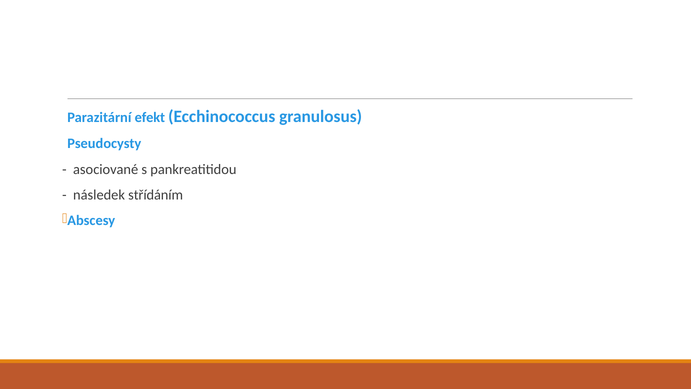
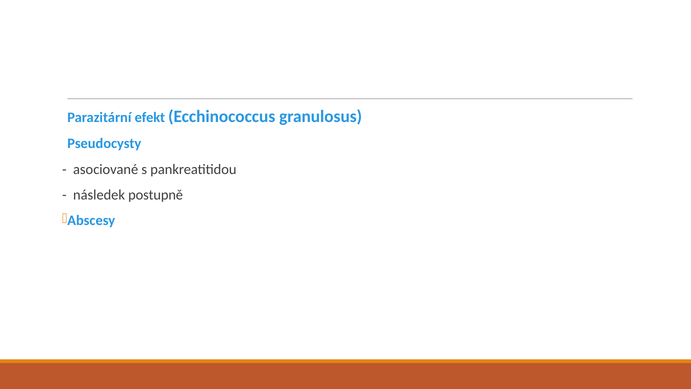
střídáním: střídáním -> postupně
